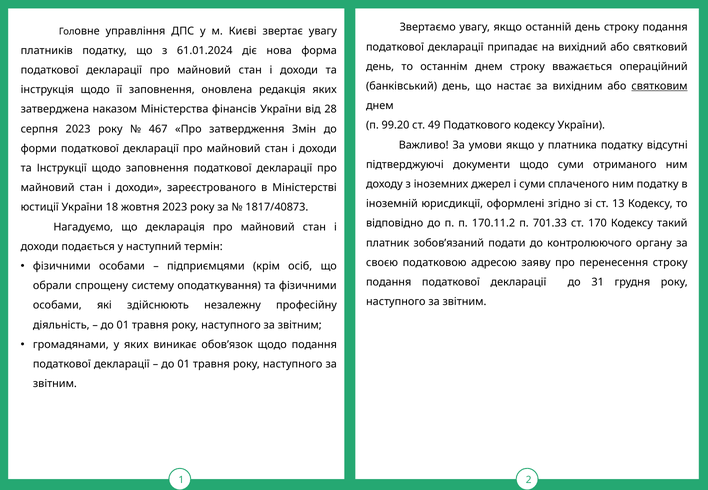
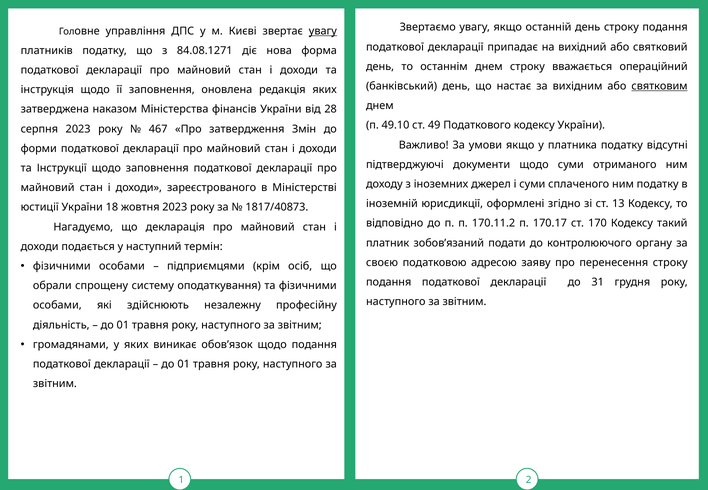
увагу at (323, 31) underline: none -> present
61.01.2024: 61.01.2024 -> 84.08.1271
99.20: 99.20 -> 49.10
701.33: 701.33 -> 170.17
